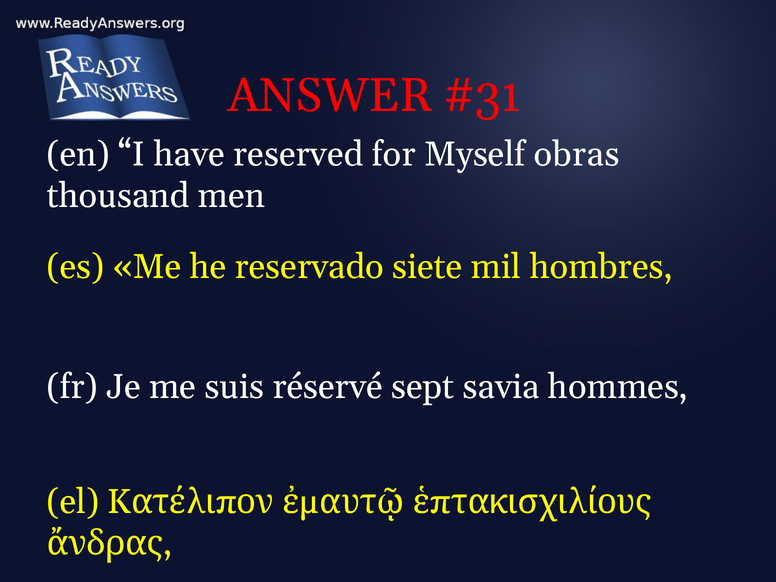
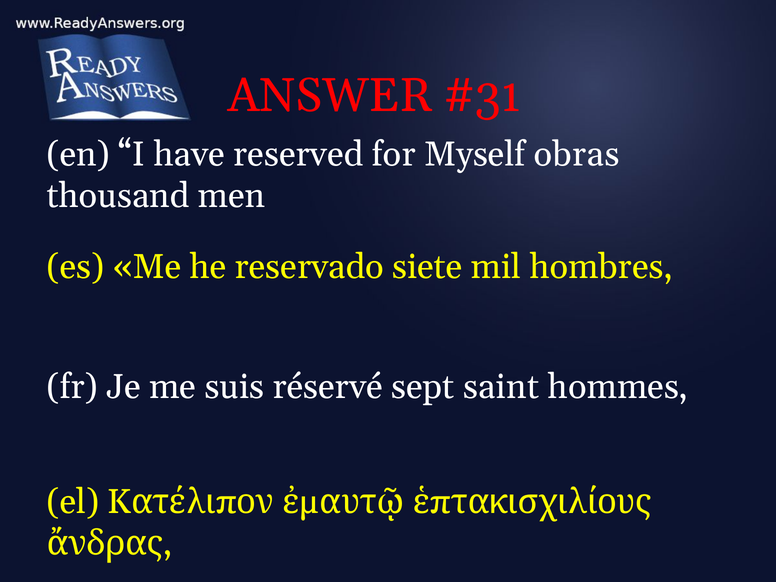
savia: savia -> saint
